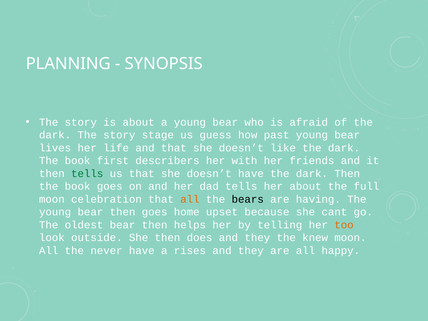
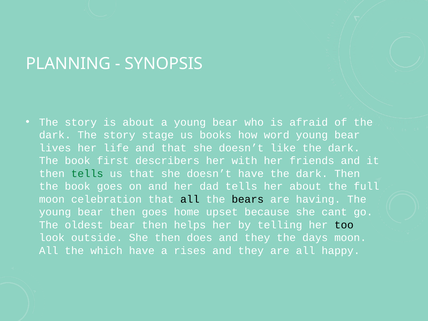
guess: guess -> books
past: past -> word
all at (190, 199) colour: orange -> black
too colour: orange -> black
knew: knew -> days
never: never -> which
